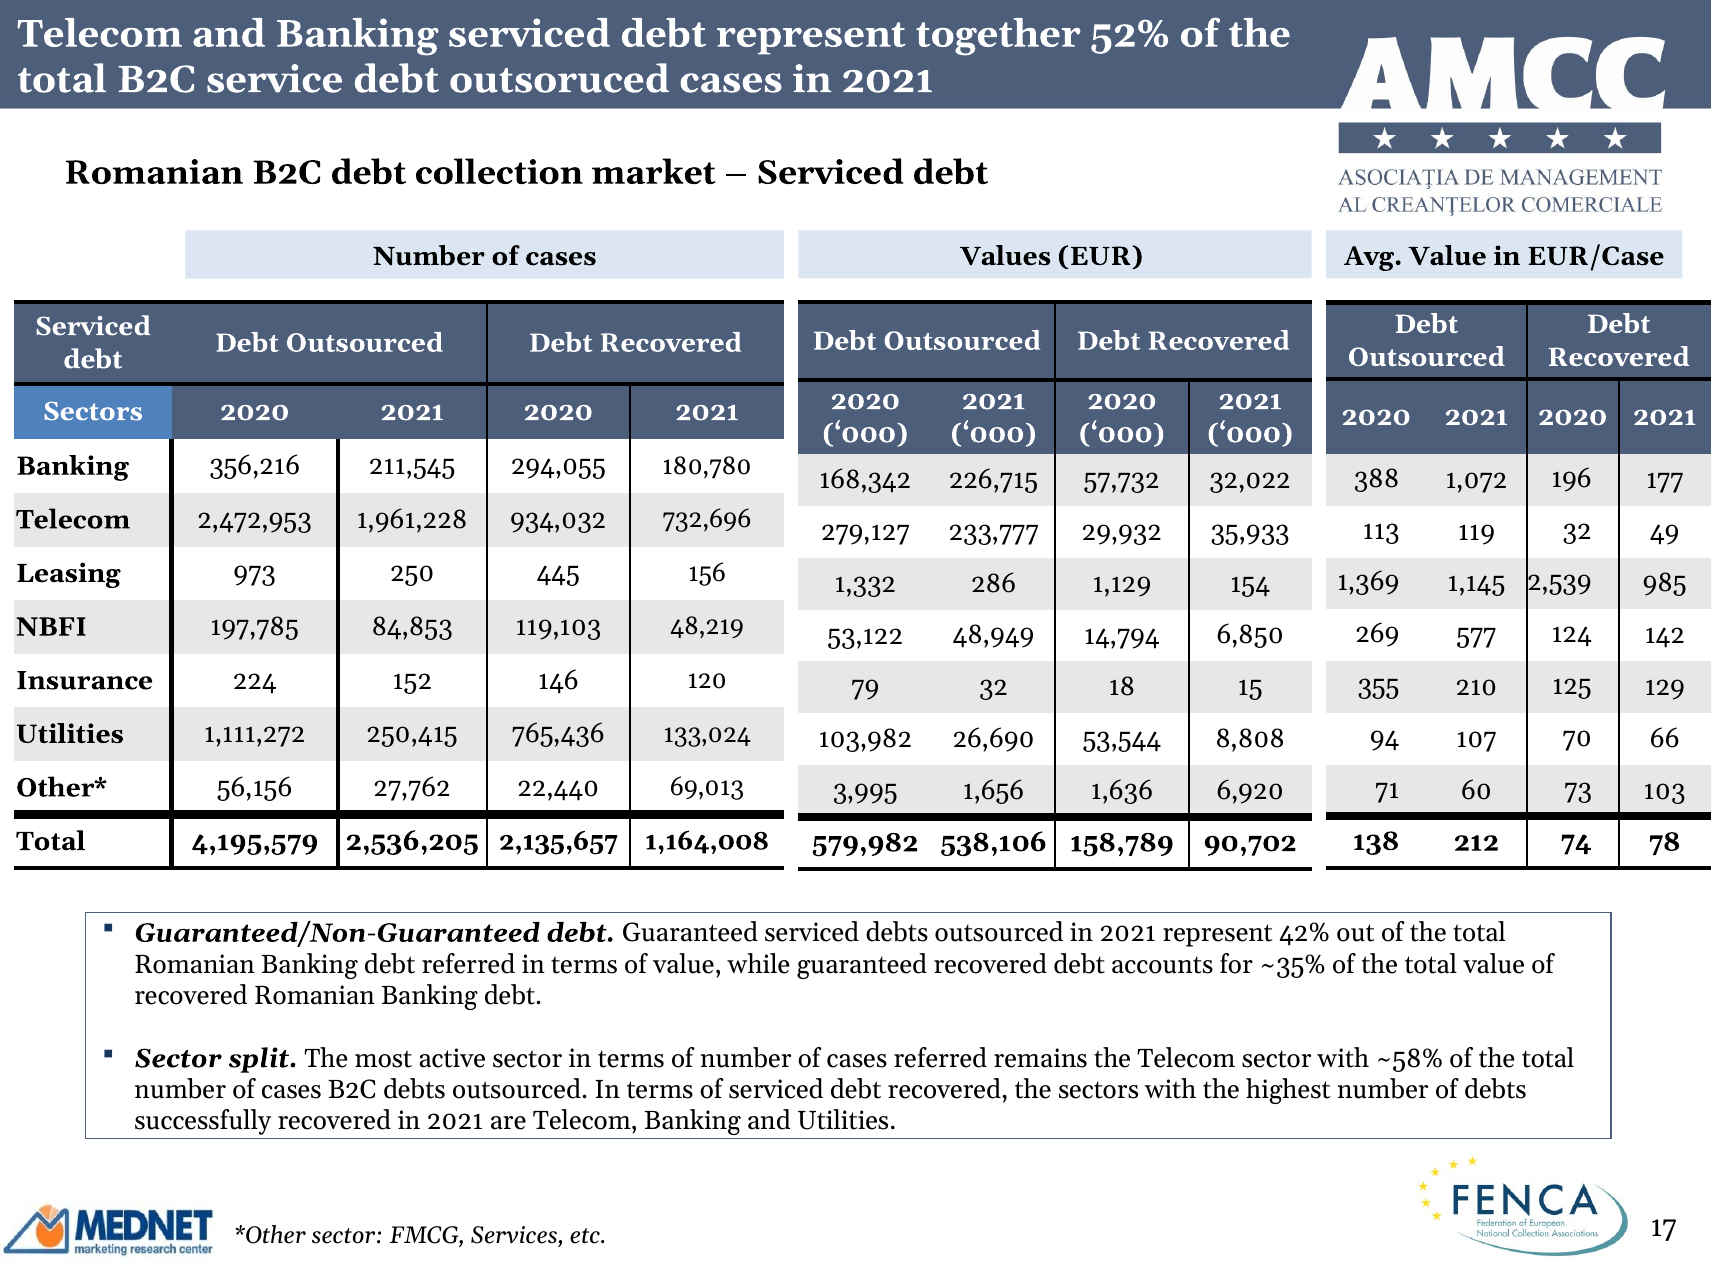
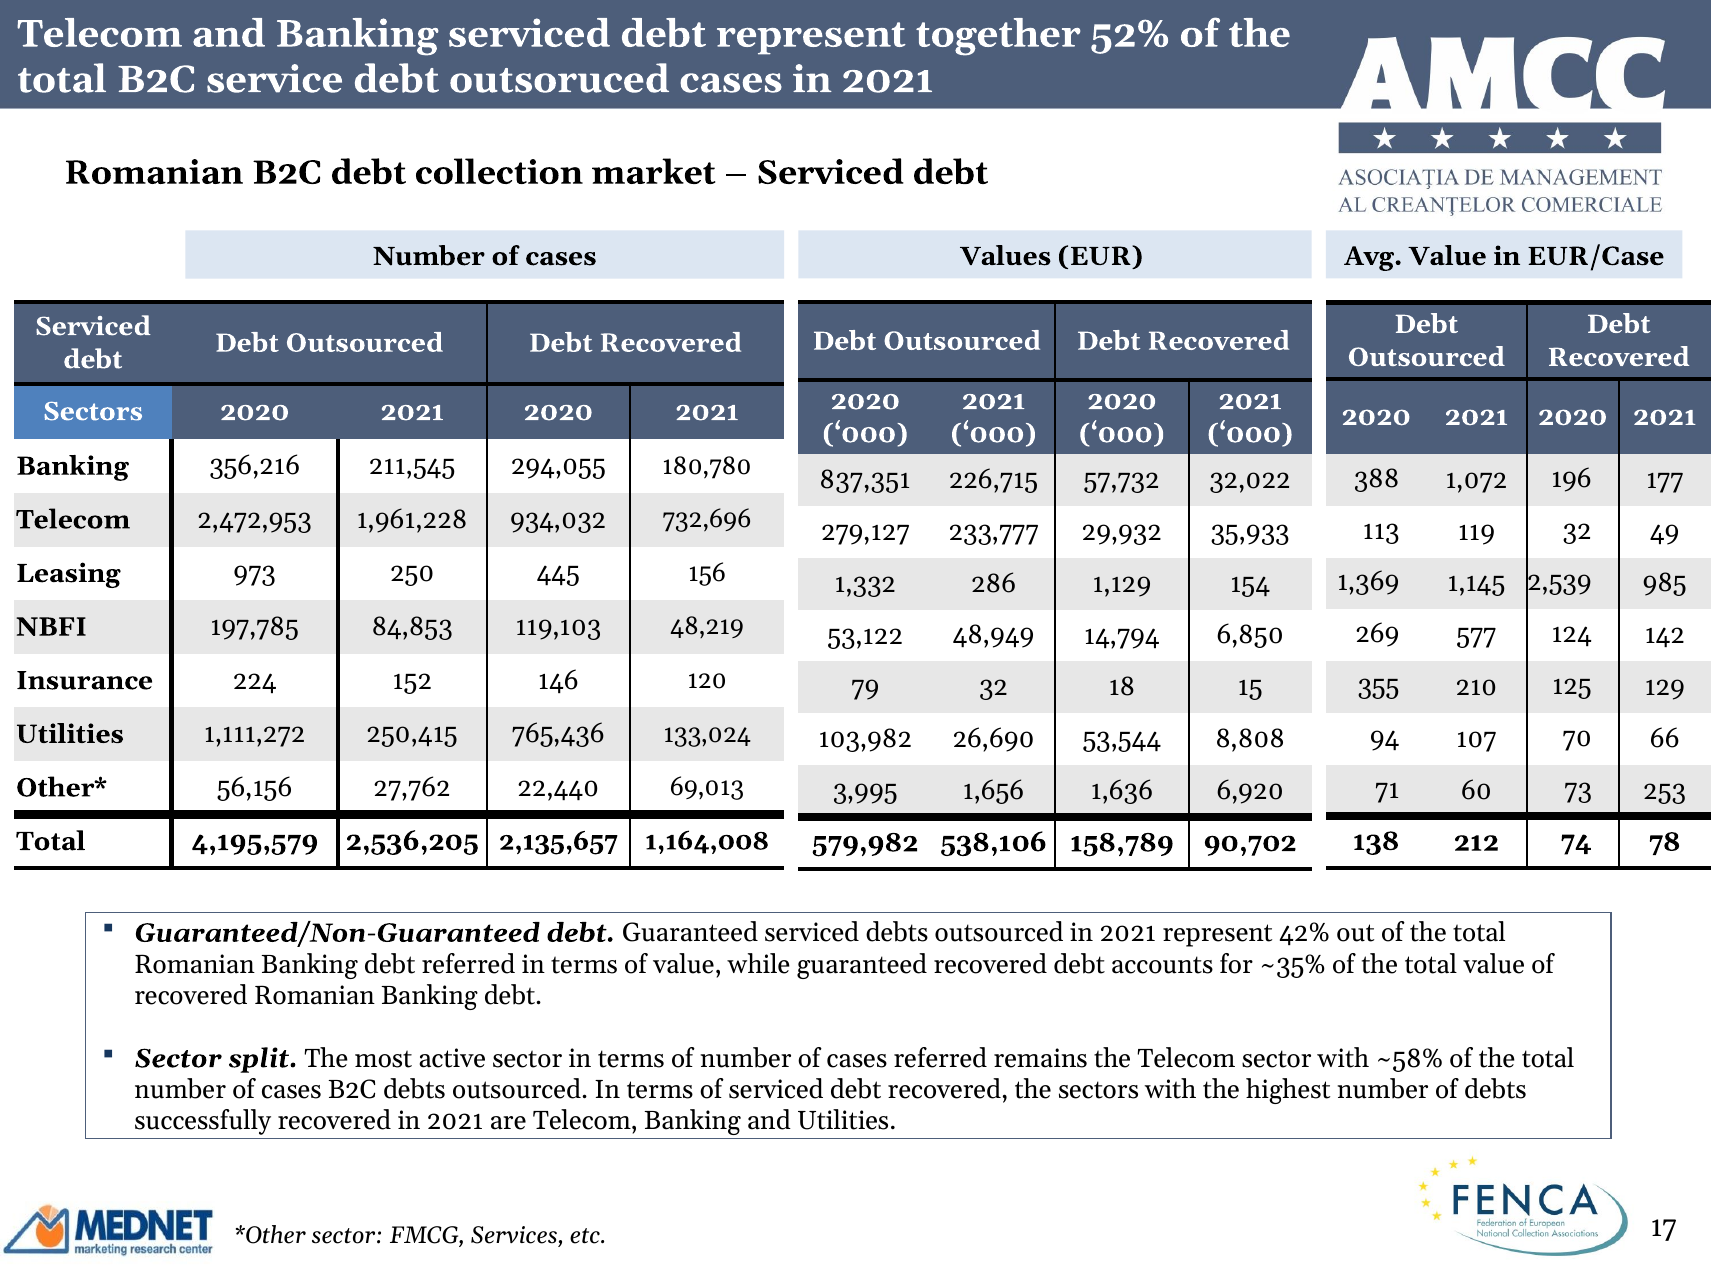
168,342: 168,342 -> 837,351
103: 103 -> 253
